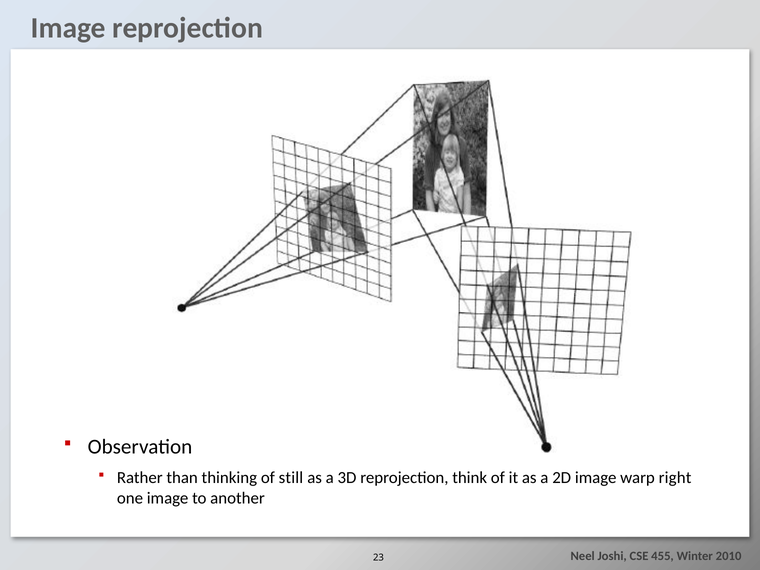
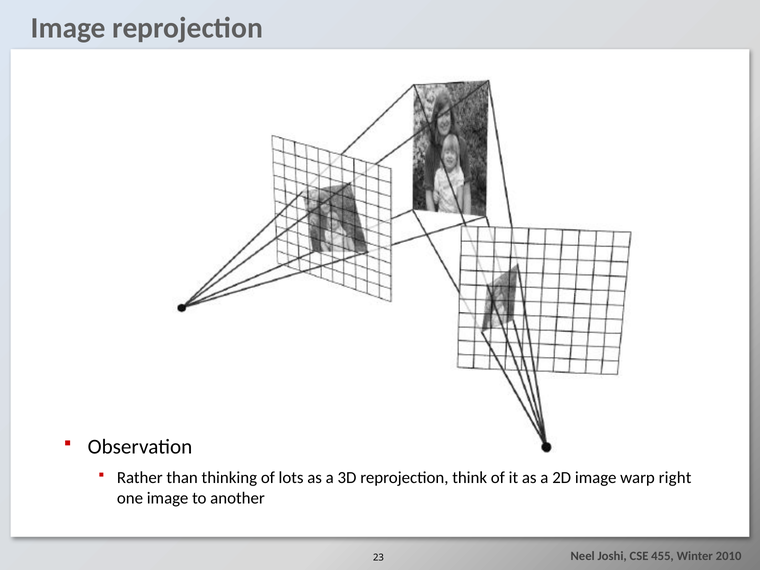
still: still -> lots
